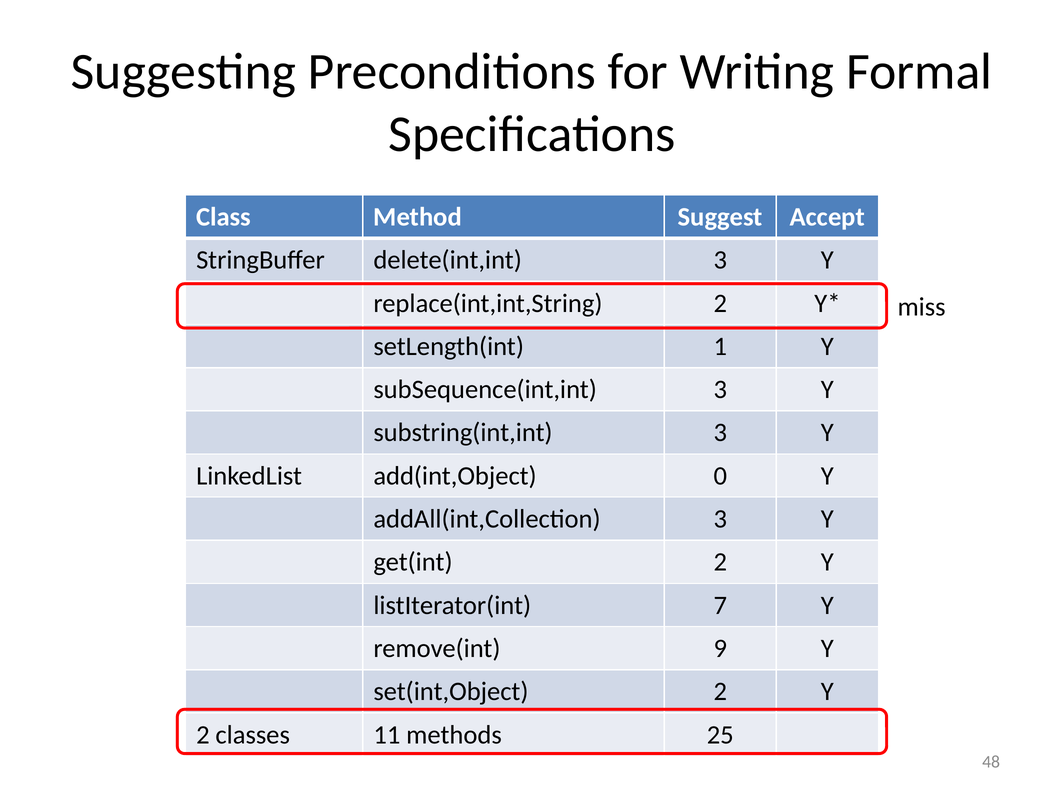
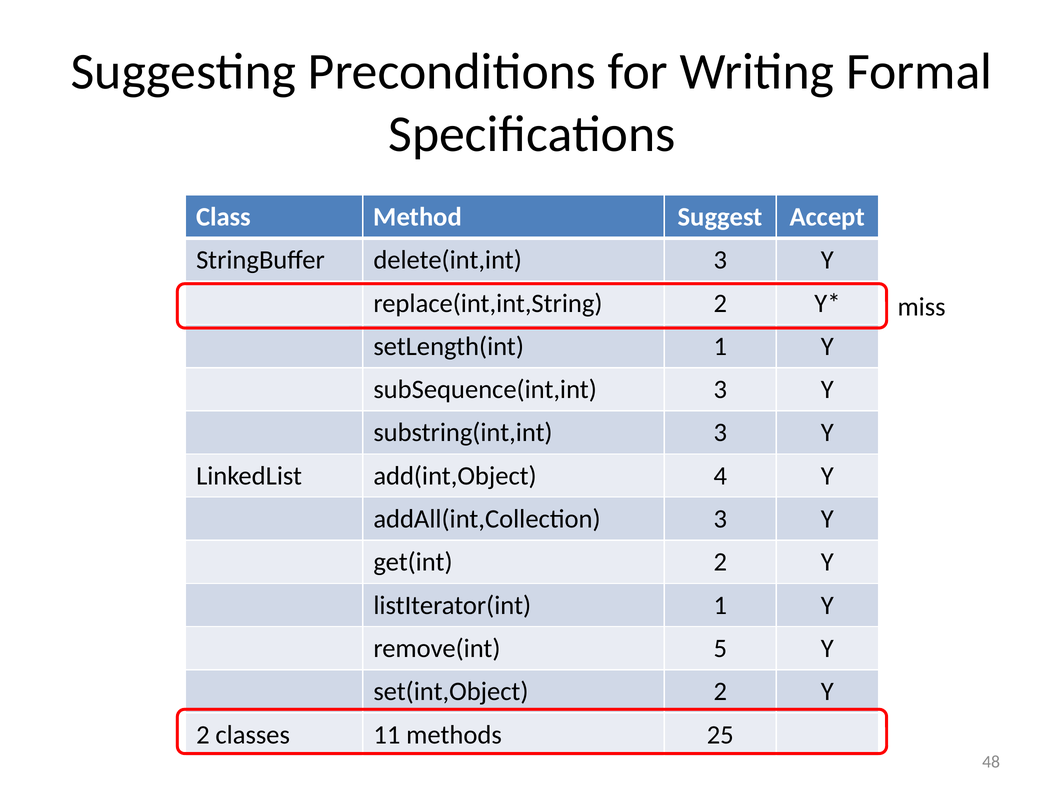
0: 0 -> 4
listIterator(int 7: 7 -> 1
9: 9 -> 5
